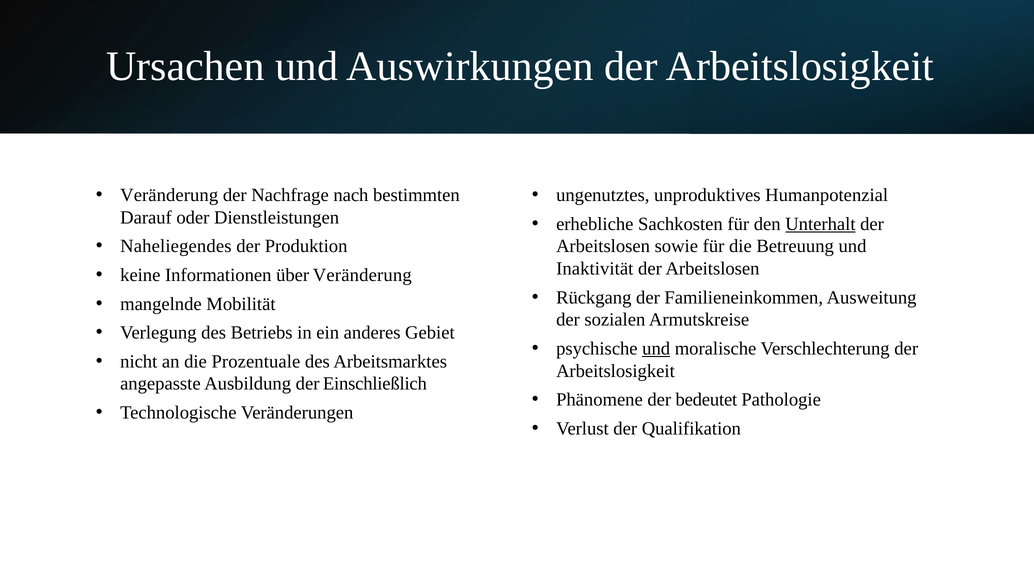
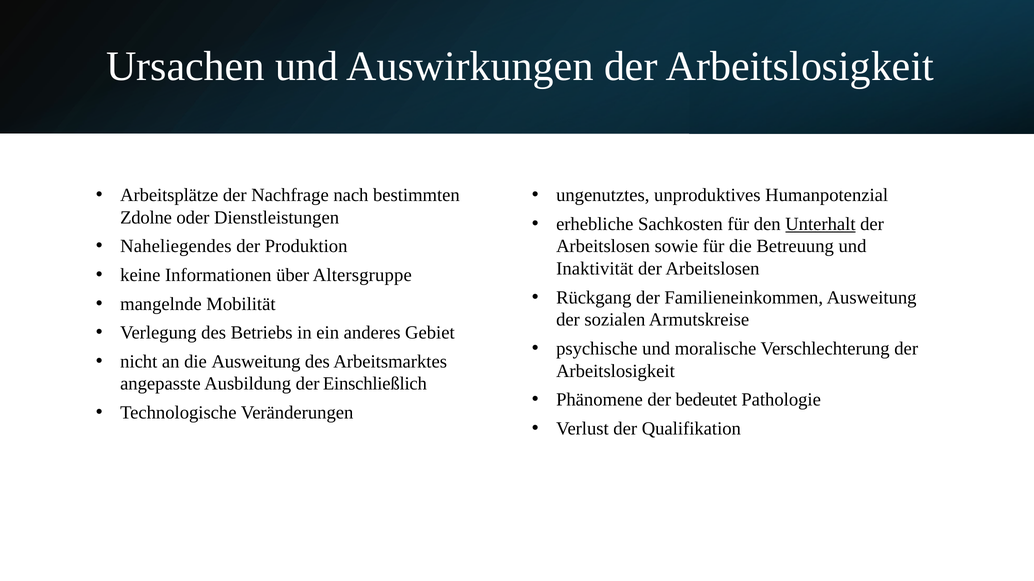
Veränderung at (169, 195): Veränderung -> Arbeitsplätze
Darauf: Darauf -> Zdolne
über Veränderung: Veränderung -> Altersgruppe
und at (656, 349) underline: present -> none
die Prozentuale: Prozentuale -> Ausweitung
